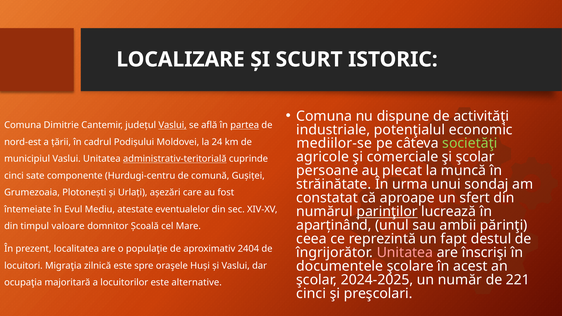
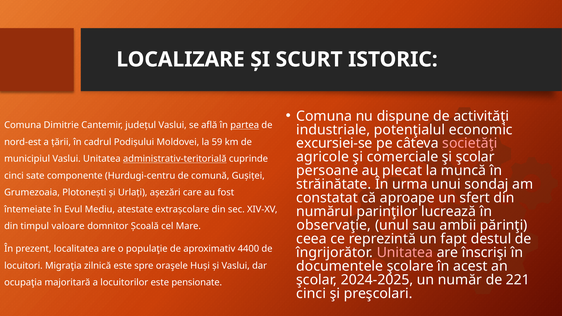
Vaslui at (173, 125) underline: present -> none
24: 24 -> 59
mediilor-se: mediilor-se -> excursiei-se
societăţi colour: light green -> pink
eventualelor: eventualelor -> extrașcolare
parinţilor underline: present -> none
aparținând: aparținând -> observaţie
2404: 2404 -> 4400
alternative: alternative -> pensionate
